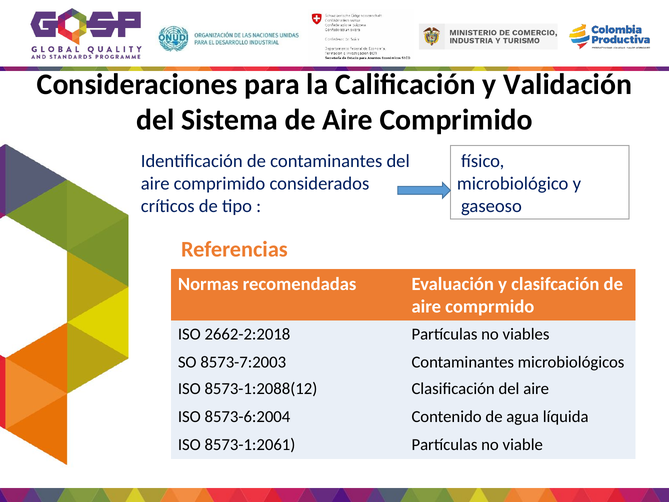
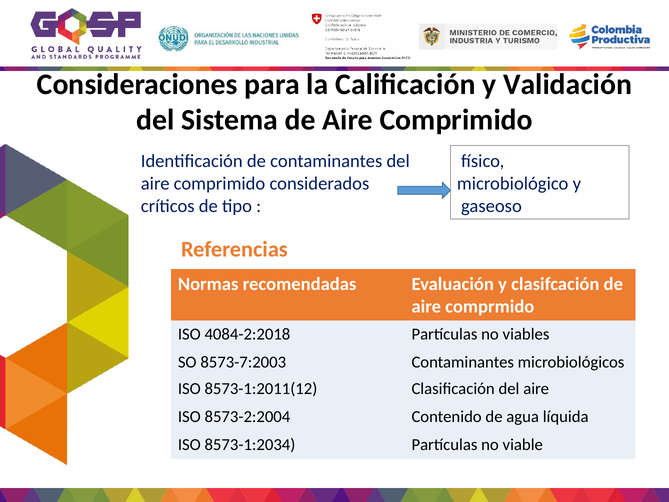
2662-2:2018: 2662-2:2018 -> 4084-2:2018
8573-1:2088(12: 8573-1:2088(12 -> 8573-1:2011(12
8573-6:2004: 8573-6:2004 -> 8573-2:2004
8573-1:2061: 8573-1:2061 -> 8573-1:2034
